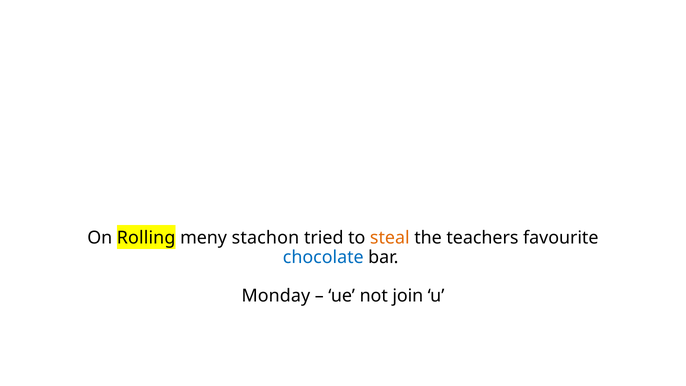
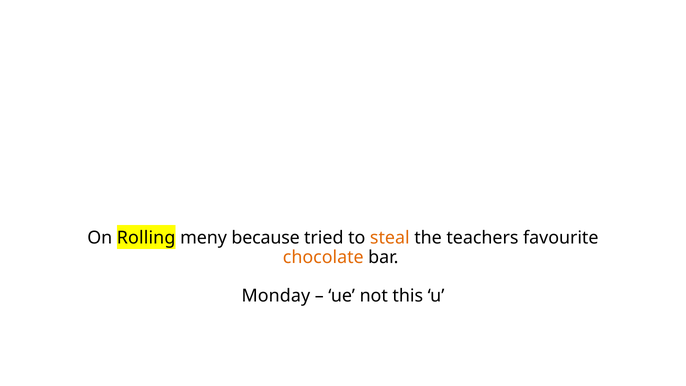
stachon: stachon -> because
chocolate colour: blue -> orange
join: join -> this
